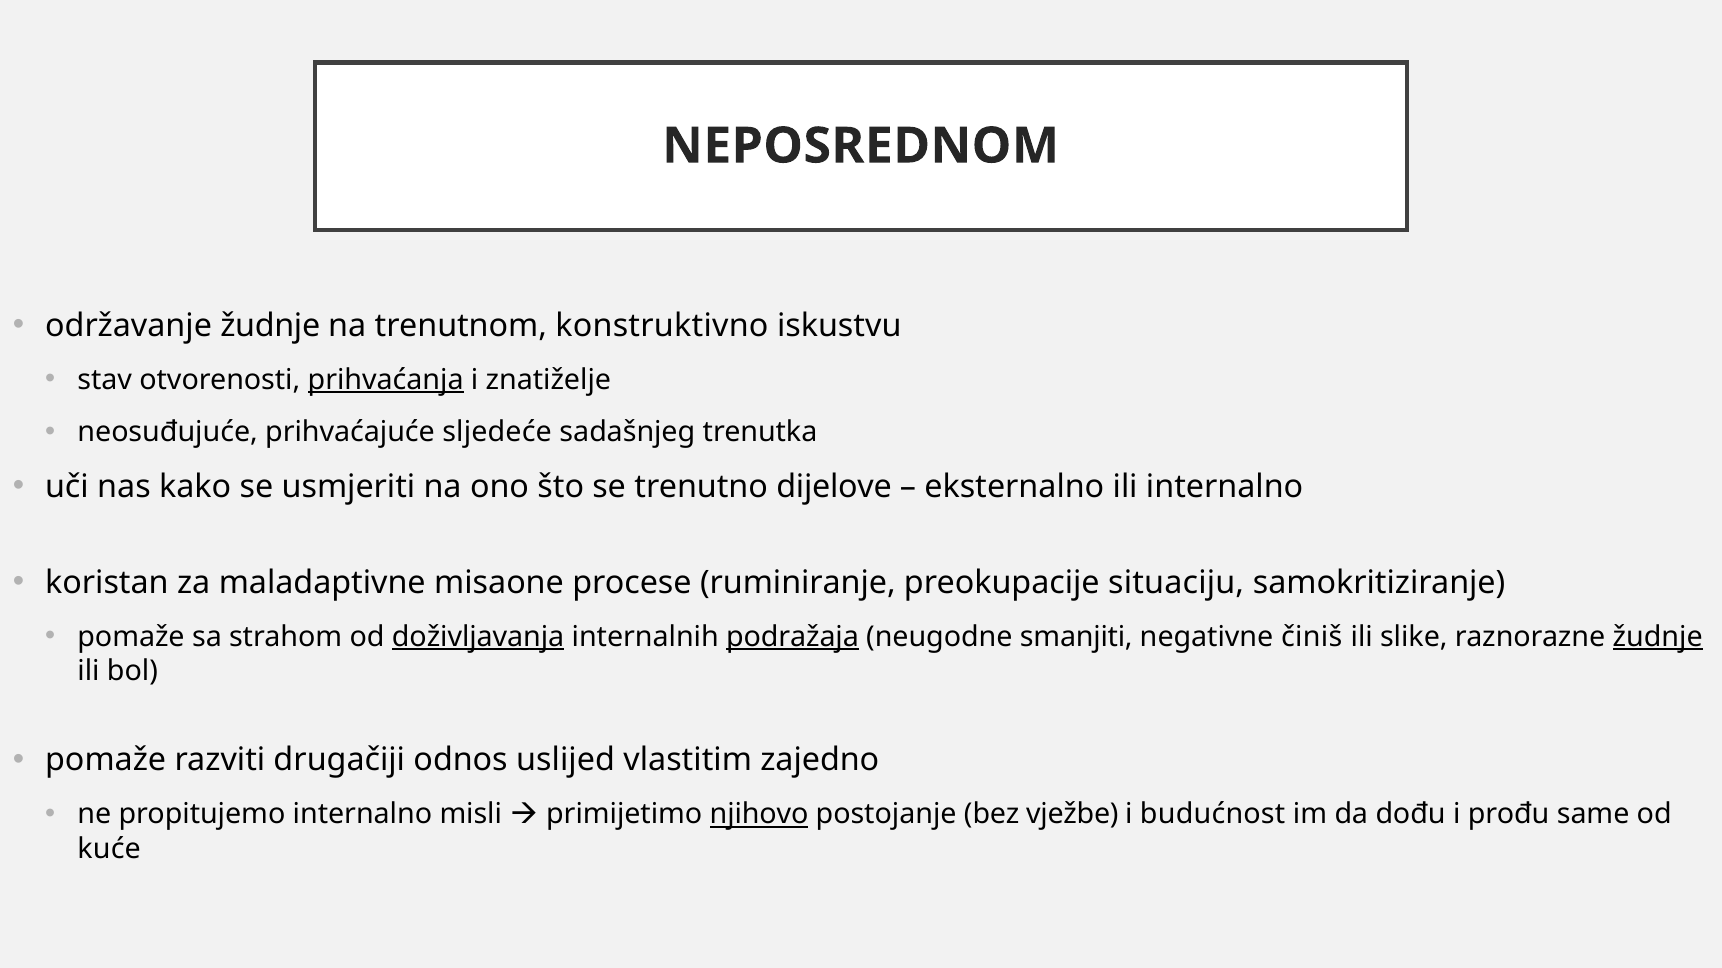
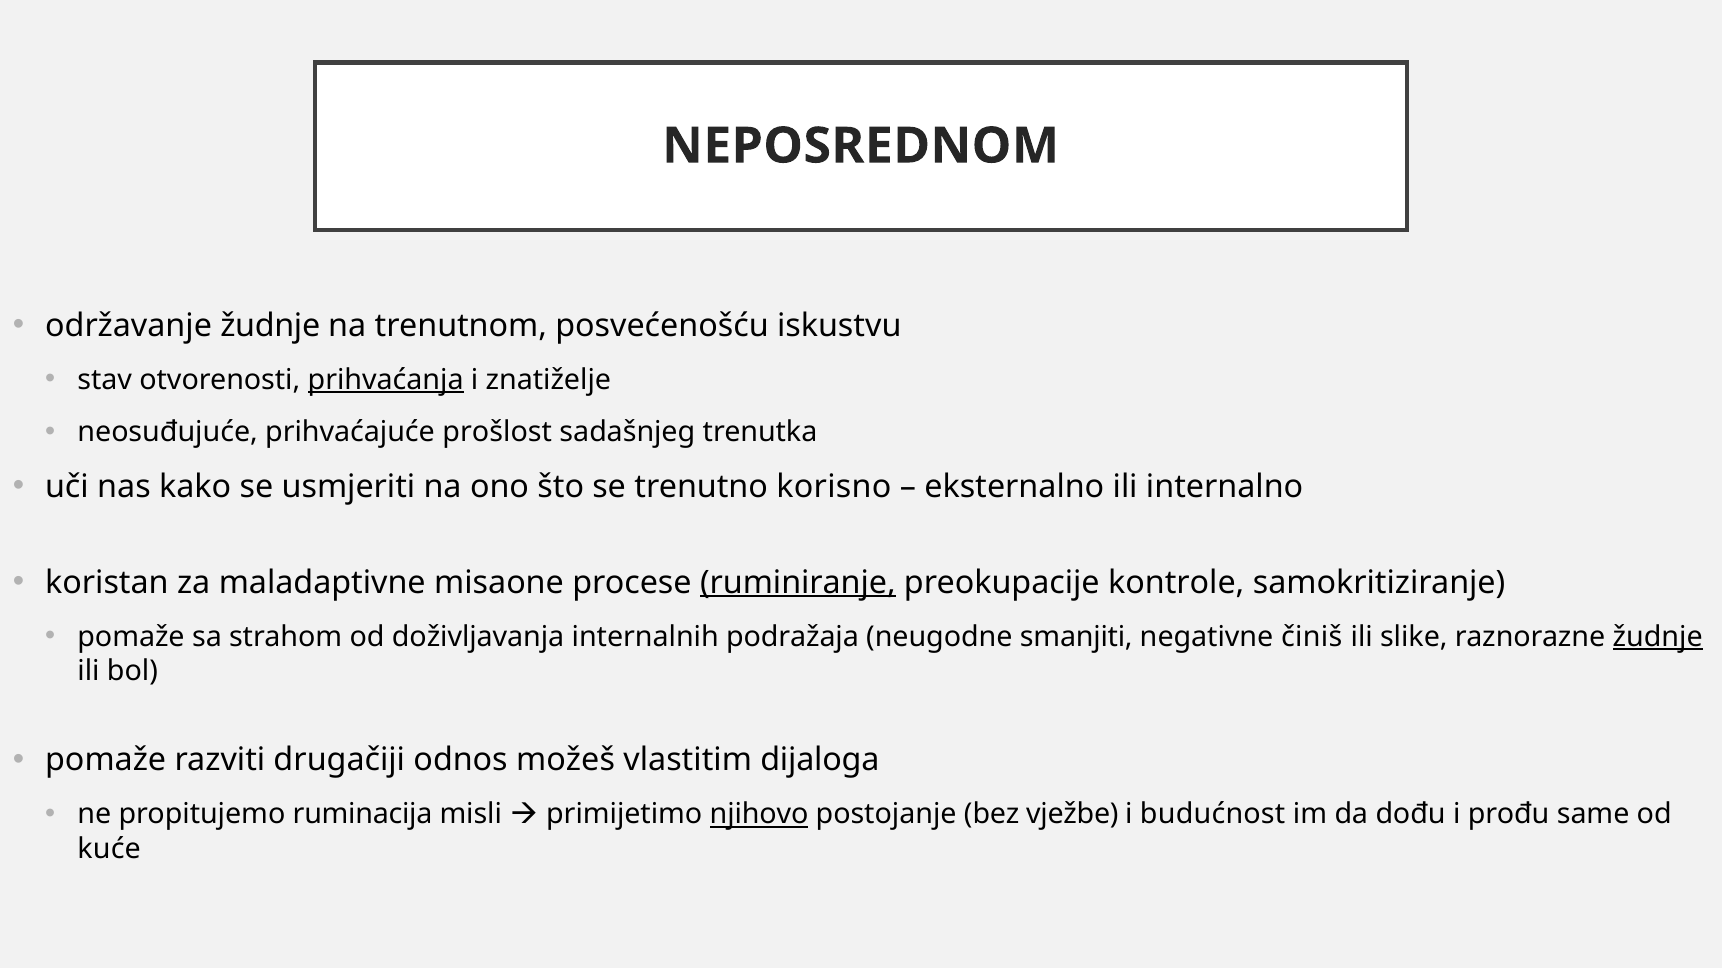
konstruktivno: konstruktivno -> posvećenošću
sljedeće: sljedeće -> prošlost
dijelove: dijelove -> korisno
ruminiranje underline: none -> present
situaciju: situaciju -> kontrole
doživljavanja underline: present -> none
podražaja underline: present -> none
uslijed: uslijed -> možeš
zajedno: zajedno -> dijaloga
propitujemo internalno: internalno -> ruminacija
